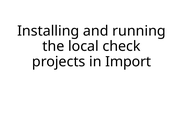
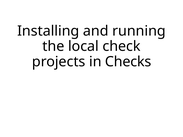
Import: Import -> Checks
